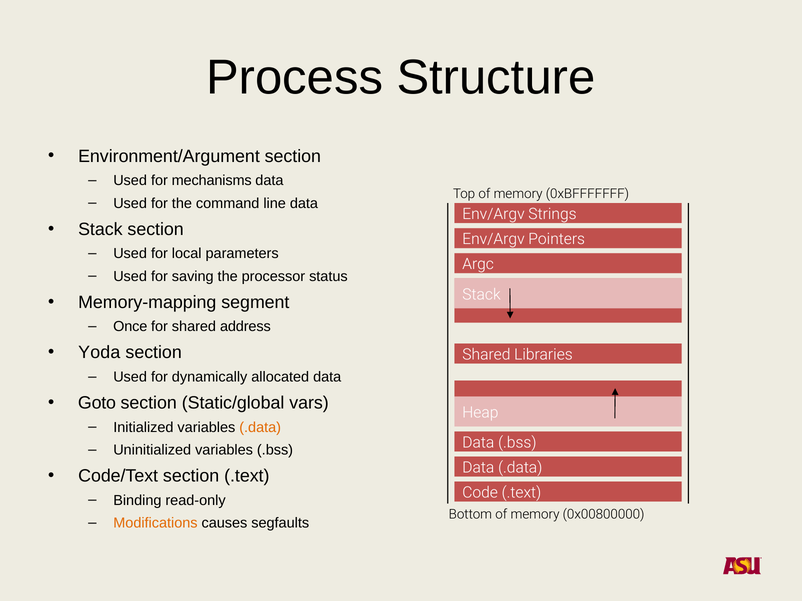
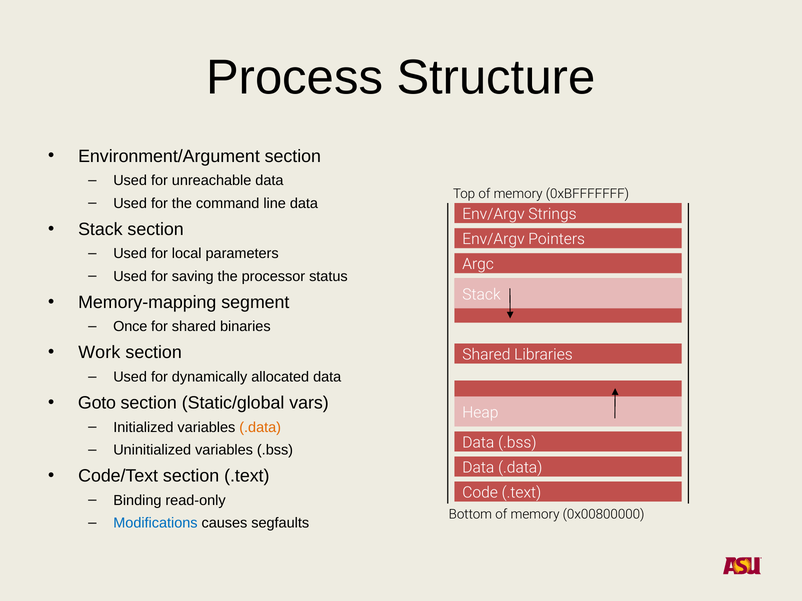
mechanisms: mechanisms -> unreachable
address: address -> binaries
Yoda: Yoda -> Work
Modifications colour: orange -> blue
